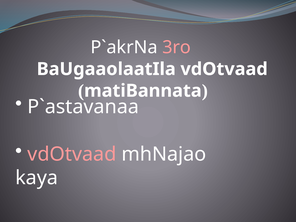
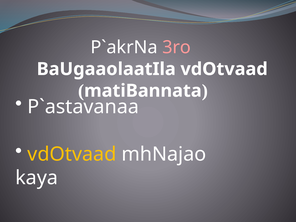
vdOtvaad at (72, 154) colour: pink -> yellow
